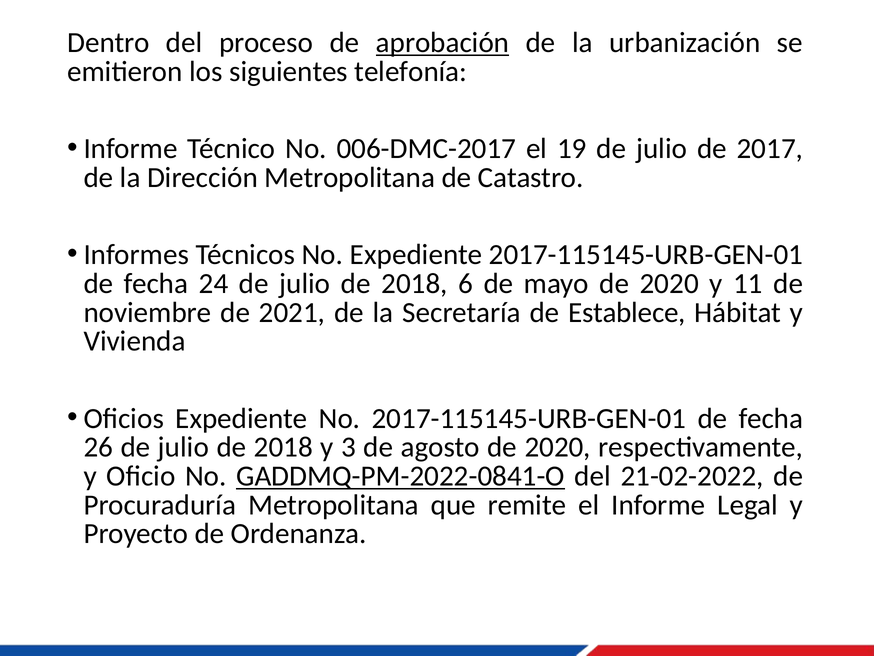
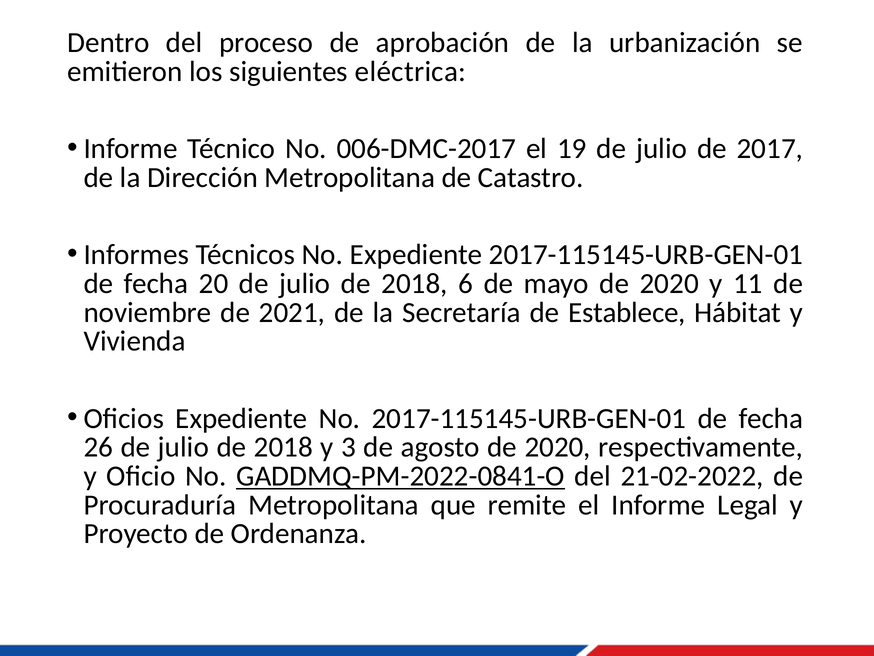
aprobación underline: present -> none
telefonía: telefonía -> eléctrica
24: 24 -> 20
